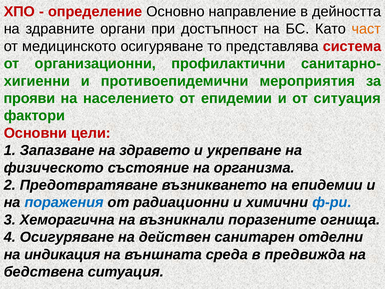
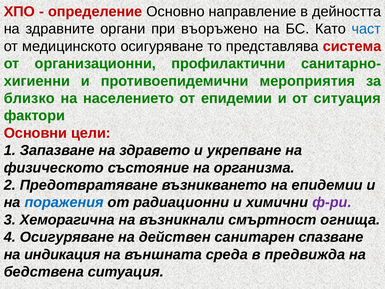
достъпност: достъпност -> въоръжено
част colour: orange -> blue
прояви: прояви -> близко
ф-ри colour: blue -> purple
поразените: поразените -> смъртност
отделни: отделни -> спазване
